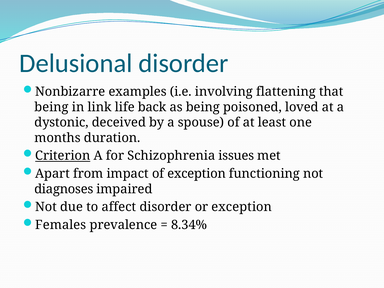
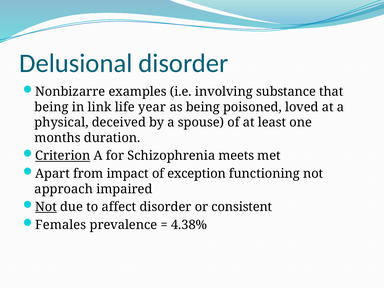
flattening: flattening -> substance
back: back -> year
dystonic: dystonic -> physical
issues: issues -> meets
diagnoses: diagnoses -> approach
Not at (46, 207) underline: none -> present
or exception: exception -> consistent
8.34%: 8.34% -> 4.38%
